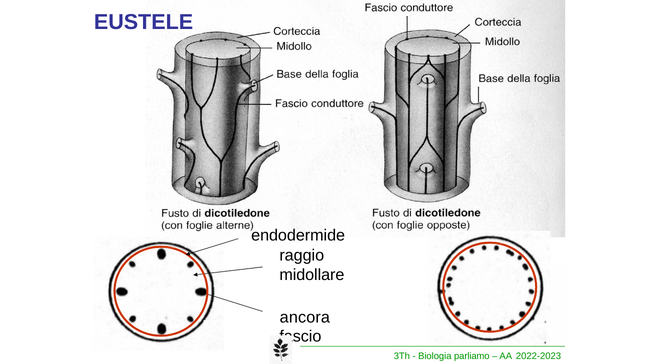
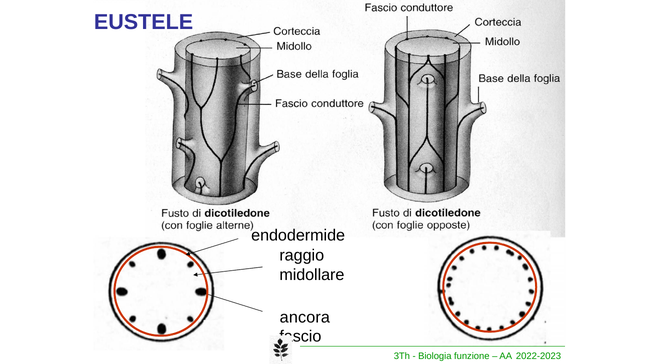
parliamo: parliamo -> funzione
